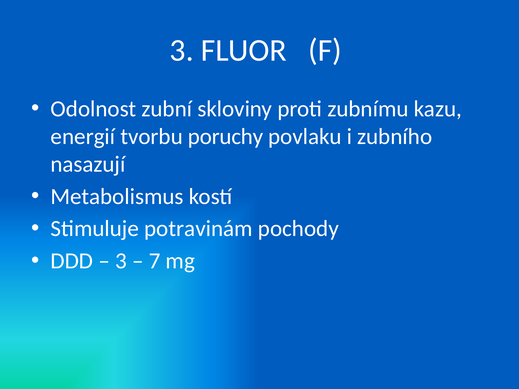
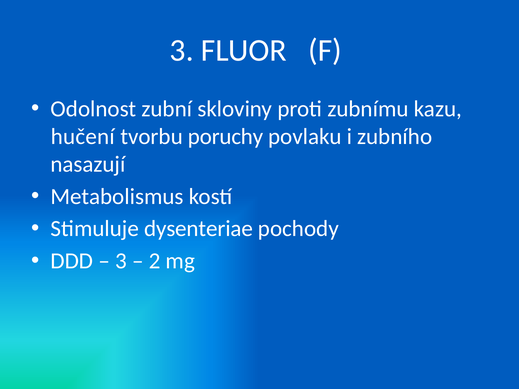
energií: energií -> hučení
potravinám: potravinám -> dysenteriae
7: 7 -> 2
